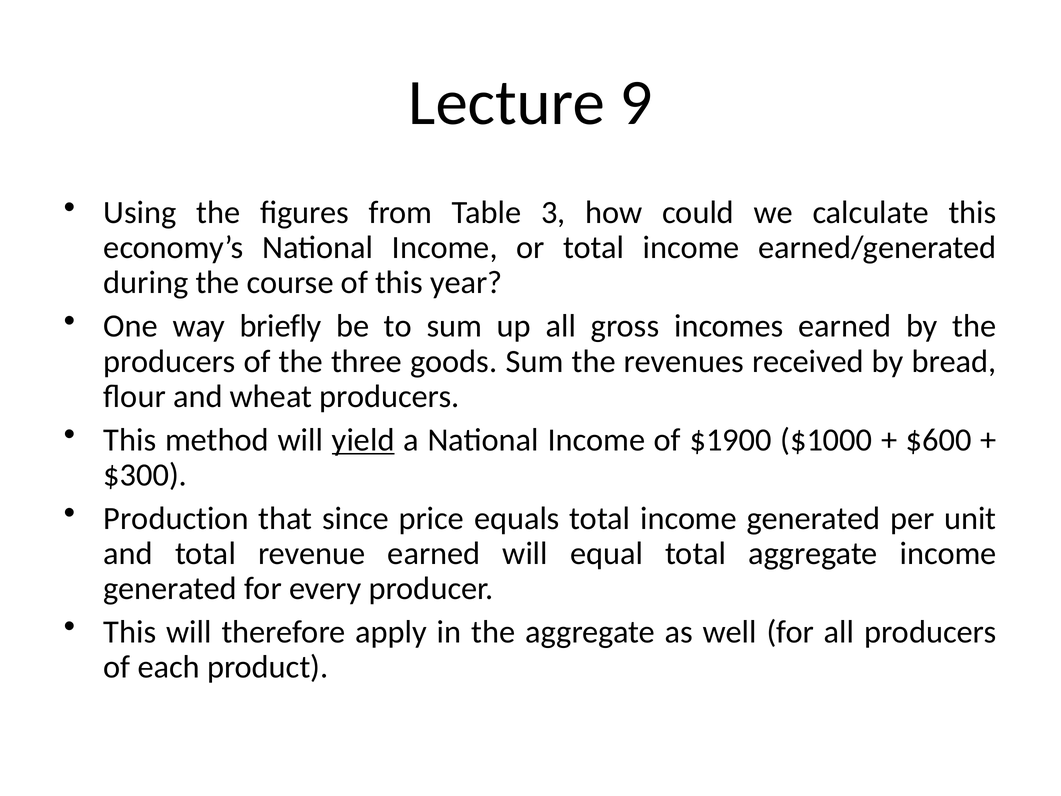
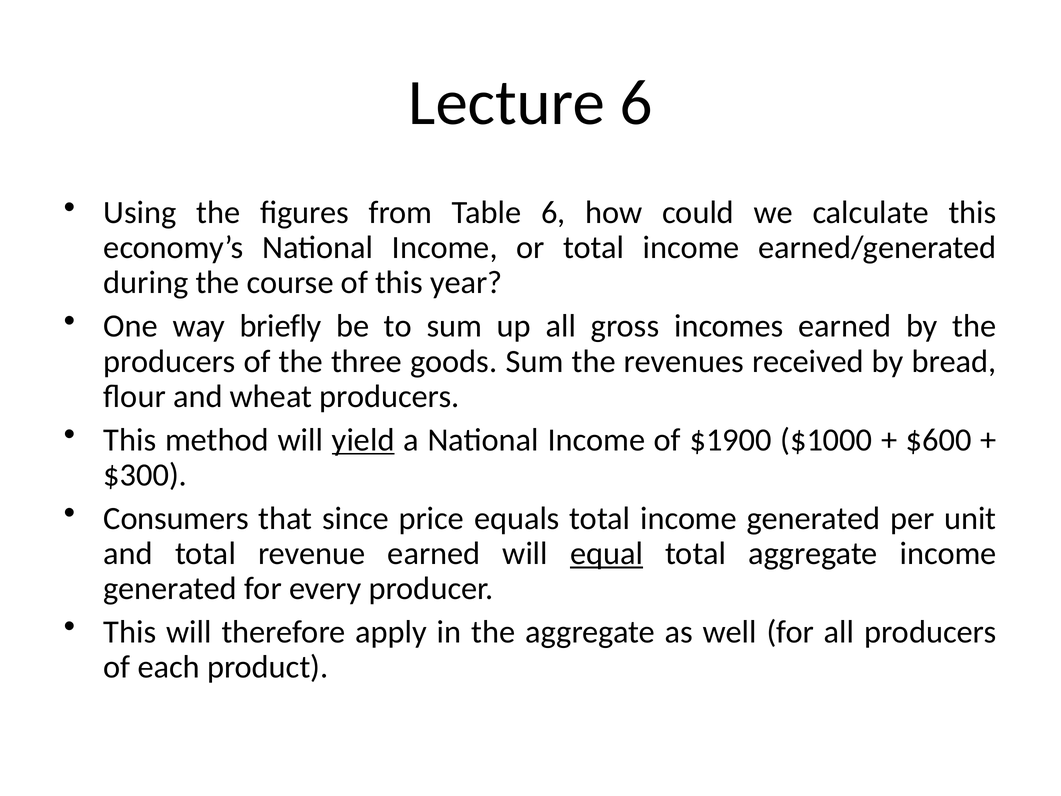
Lecture 9: 9 -> 6
Table 3: 3 -> 6
Production: Production -> Consumers
equal underline: none -> present
